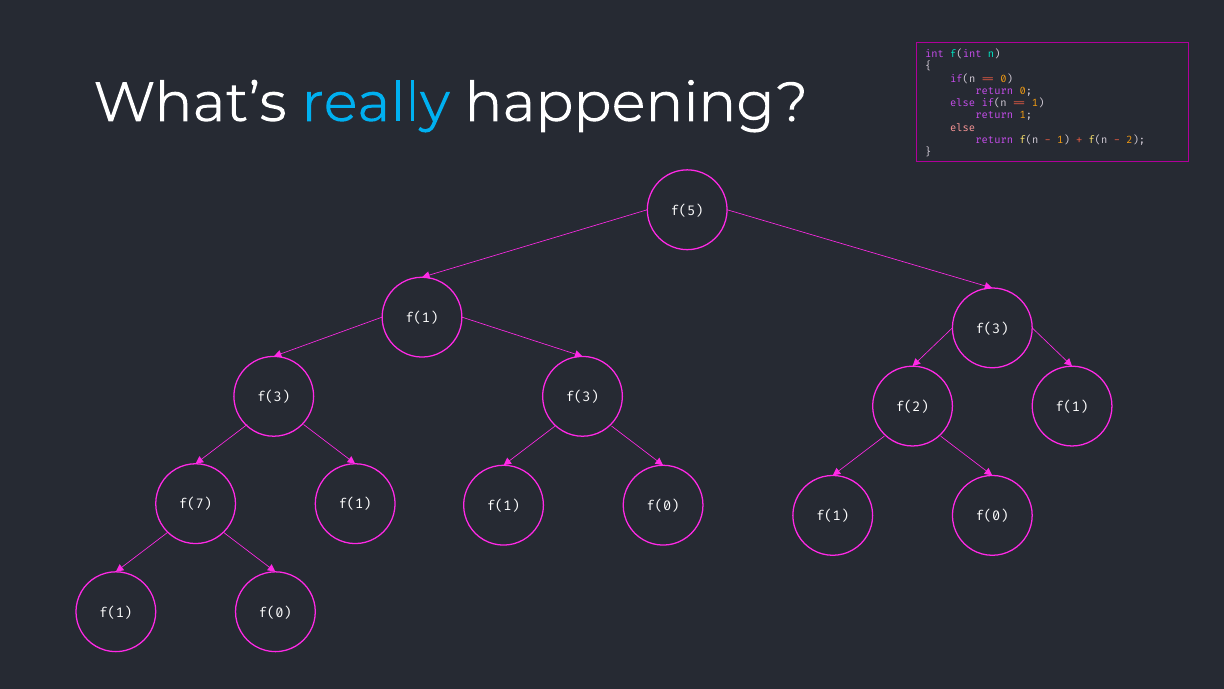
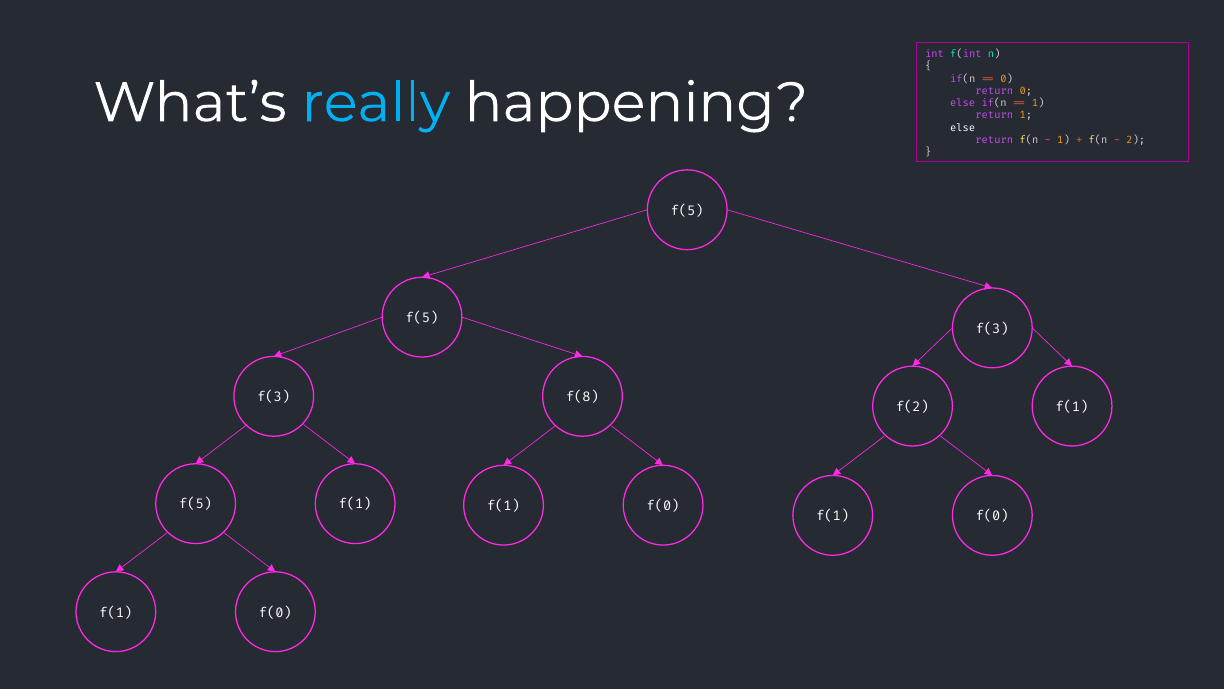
else at (963, 128) colour: pink -> white
f(1 at (422, 318): f(1 -> f(5
f(3 at (582, 397): f(3 -> f(8
f(7 at (196, 504): f(7 -> f(5
